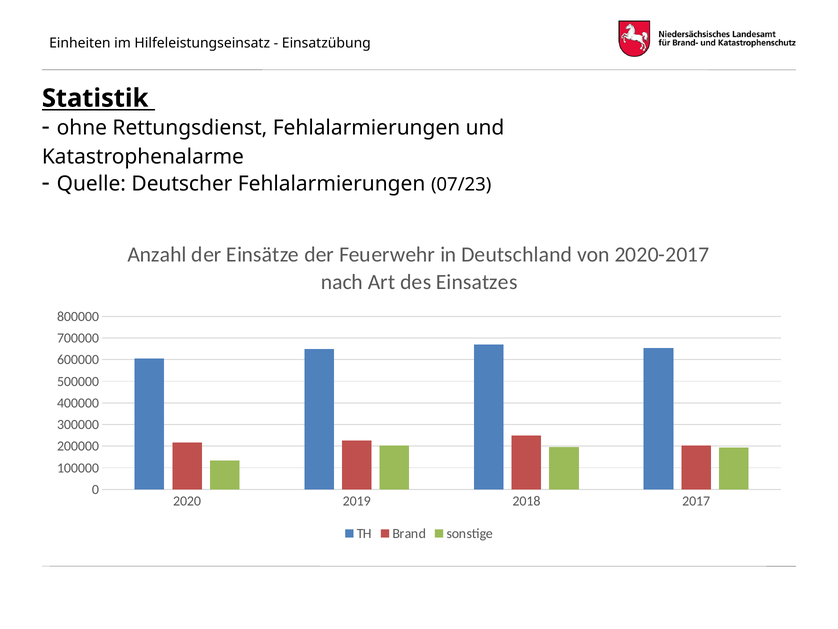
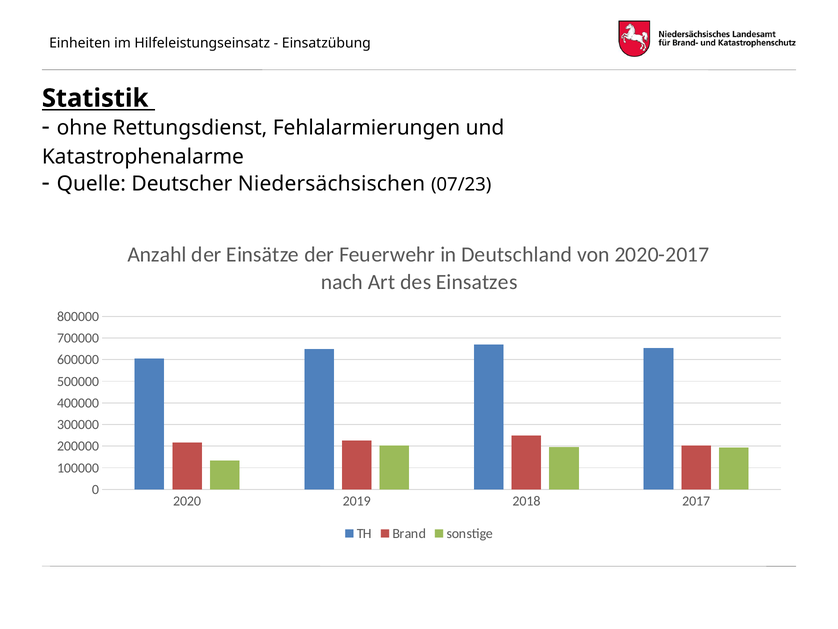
Deutscher Fehlalarmierungen: Fehlalarmierungen -> Niedersächsischen
